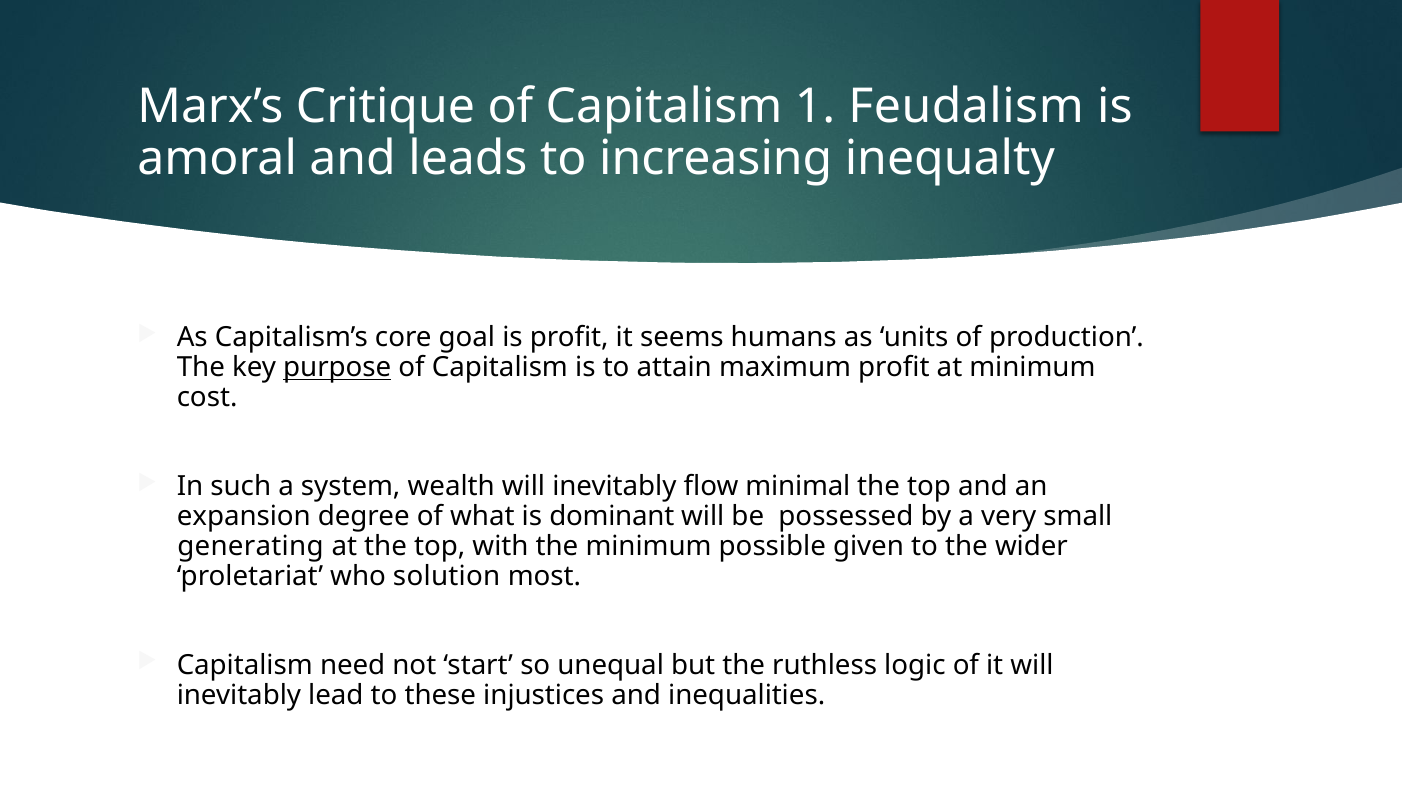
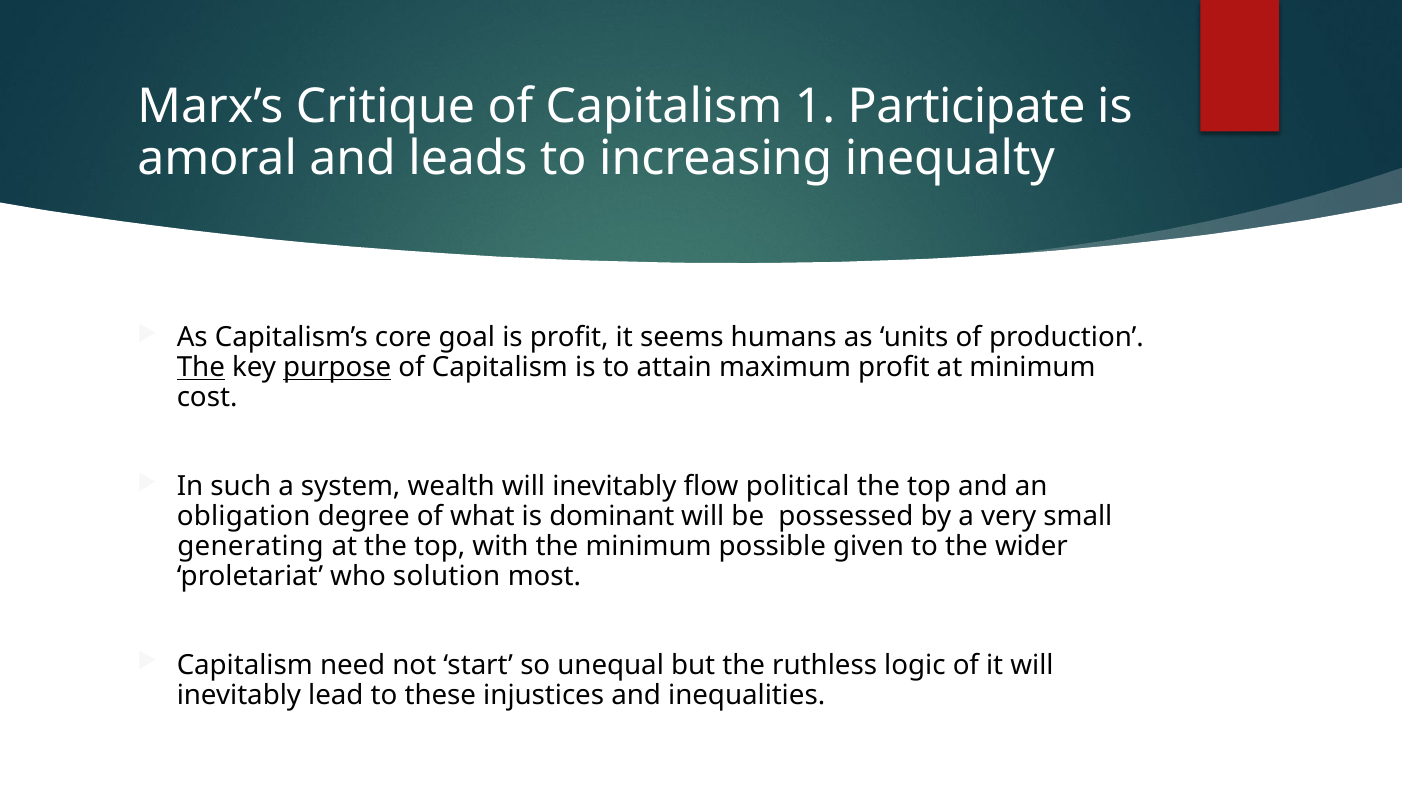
Feudalism: Feudalism -> Participate
The at (201, 368) underline: none -> present
minimal: minimal -> political
expansion: expansion -> obligation
